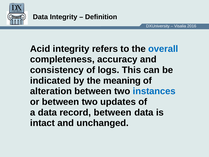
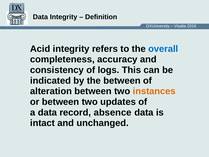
the meaning: meaning -> between
instances colour: blue -> orange
record between: between -> absence
